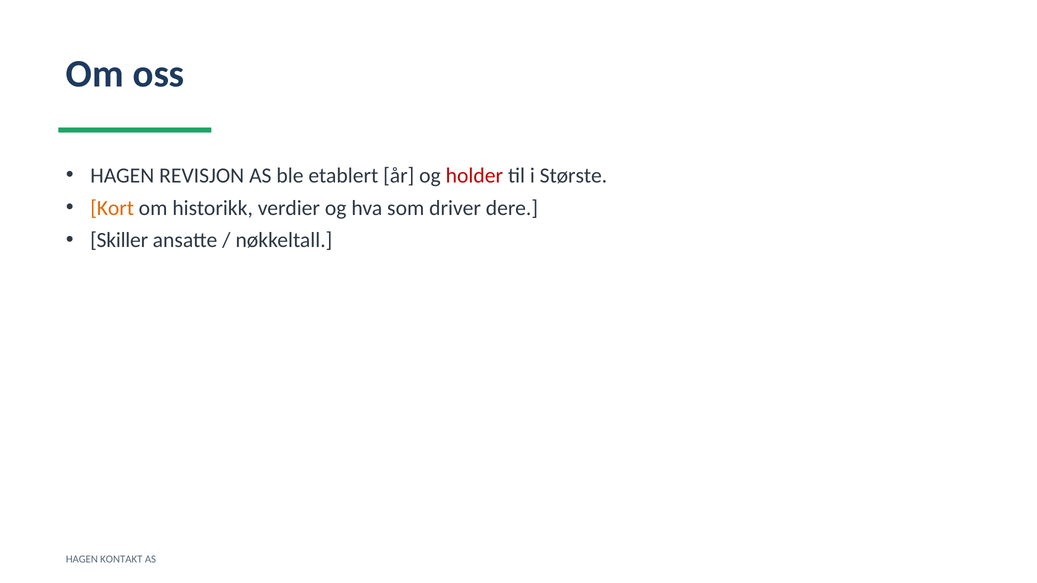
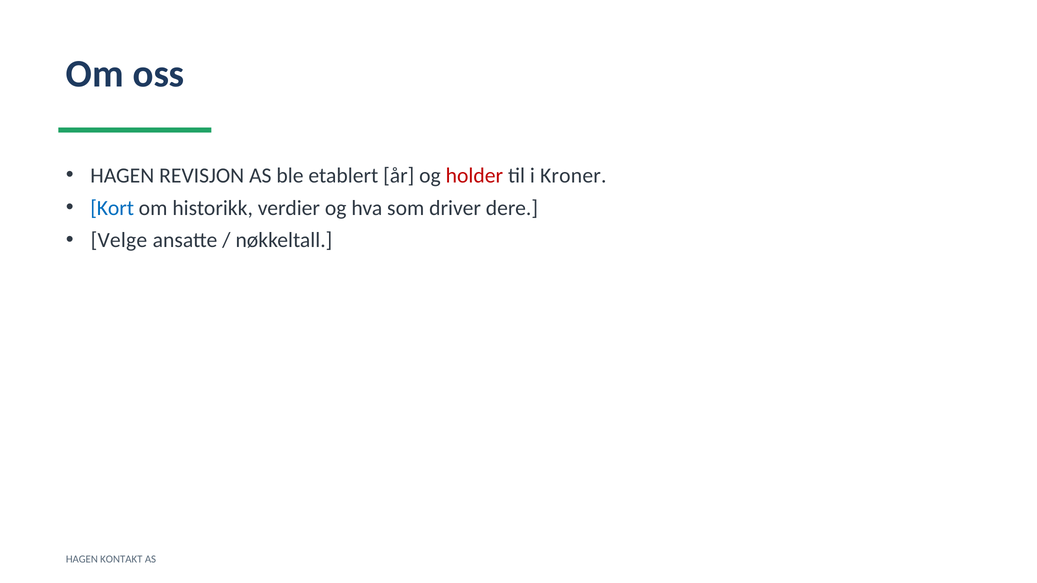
Største: Største -> Kroner
Kort colour: orange -> blue
Skiller: Skiller -> Velge
